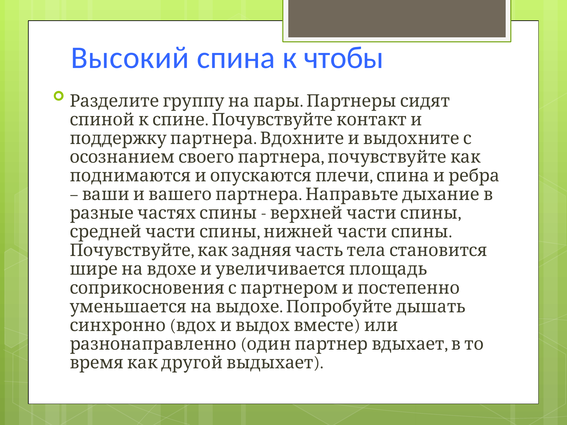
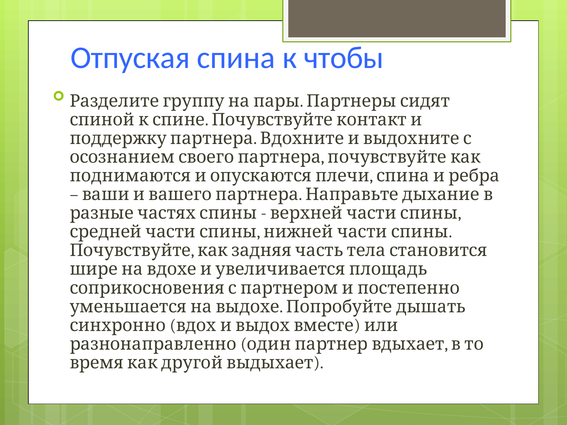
Высокий: Высокий -> Отпуская
